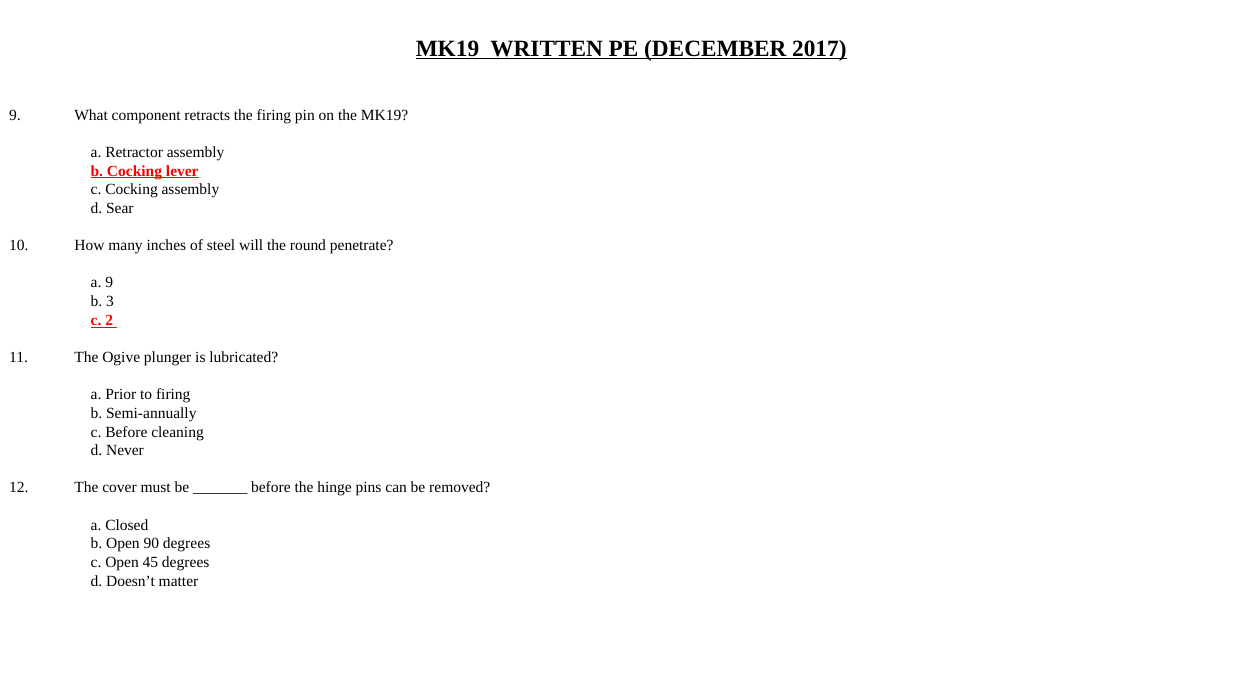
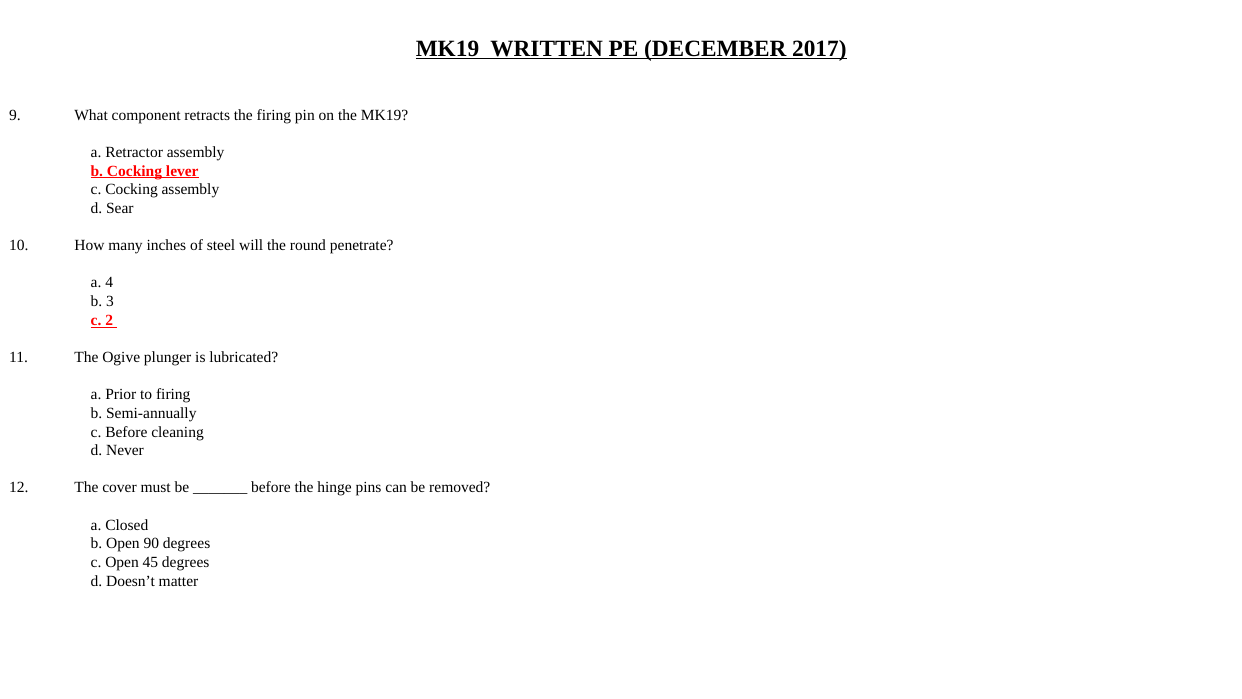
a 9: 9 -> 4
